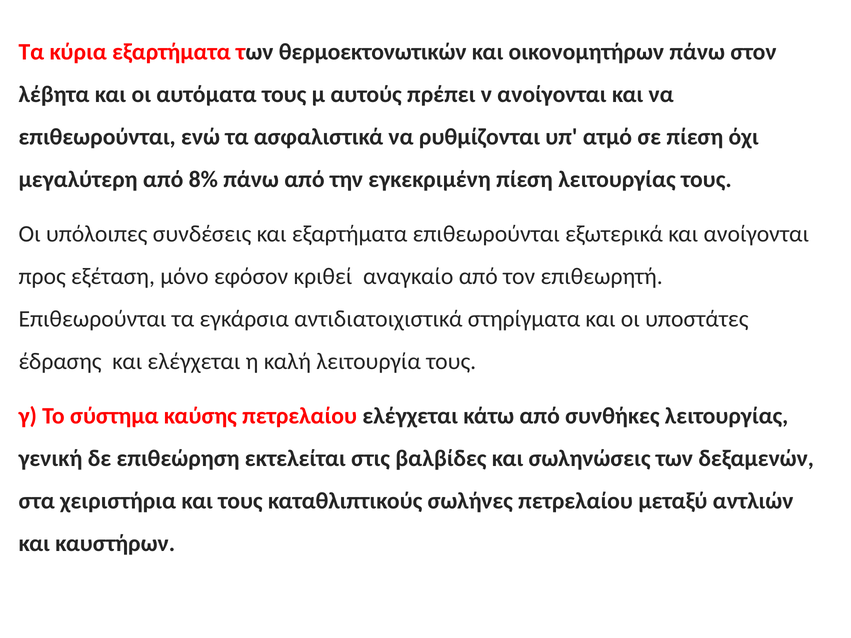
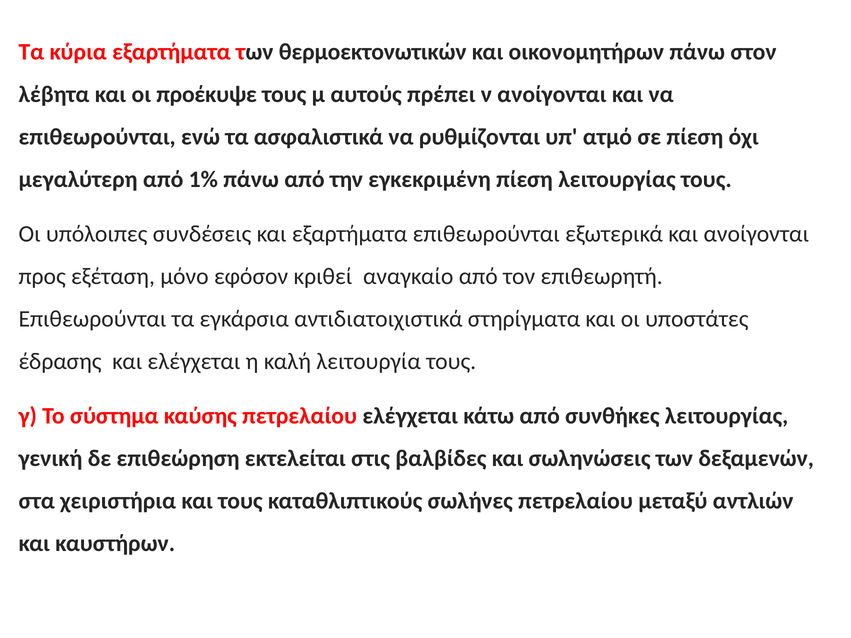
αυτόματα: αυτόματα -> προέκυψε
8%: 8% -> 1%
